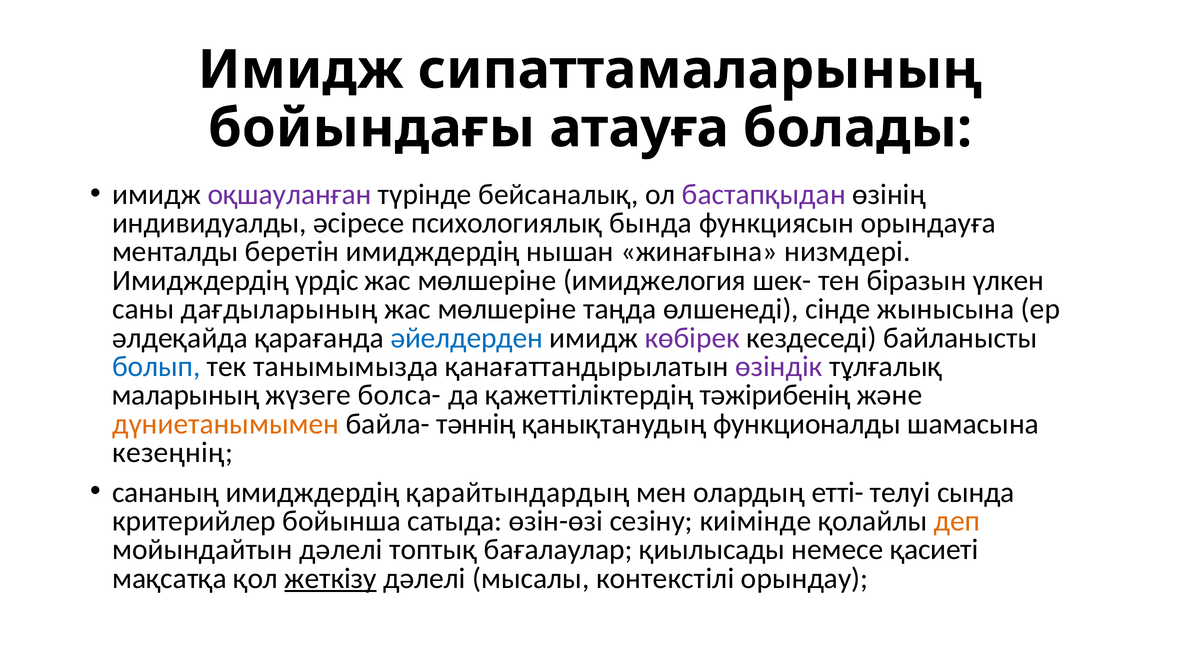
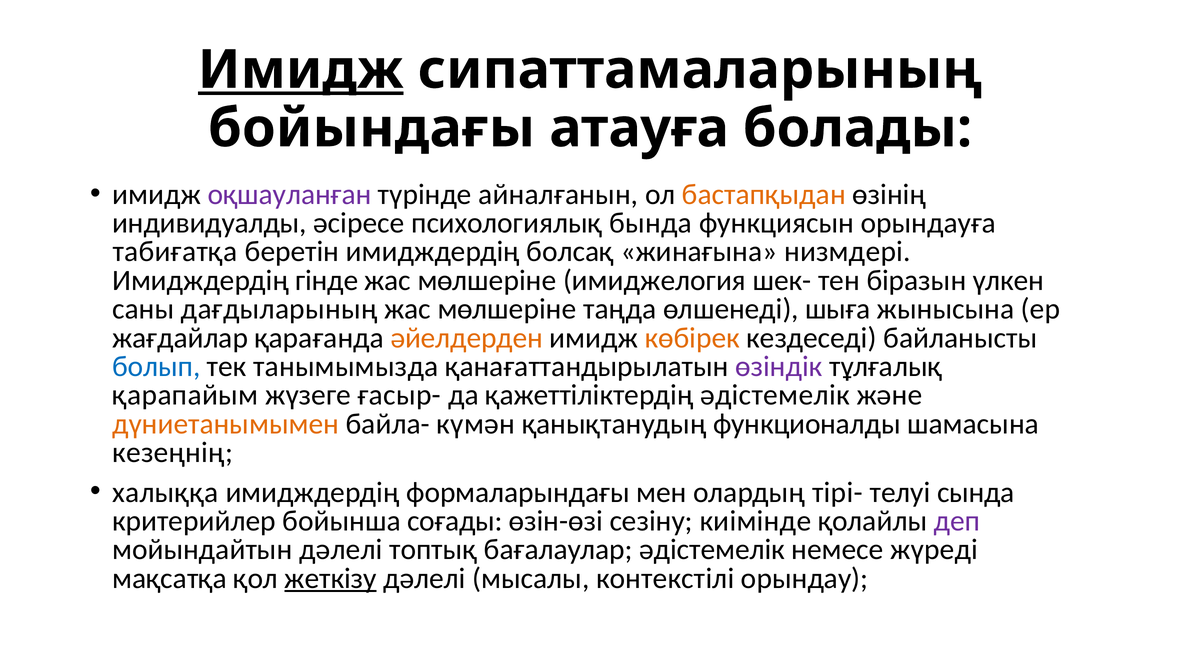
Имидж at (301, 70) underline: none -> present
бейсаналық: бейсаналық -> айналғанын
бастапқыдан colour: purple -> orange
менталды: менталды -> табиғатқа
нышан: нышан -> болсақ
үрдіс: үрдіс -> гінде
сінде: сінде -> шыға
əлдеқайда: əлдеқайда -> жағдайлар
əйелдерден colour: blue -> orange
көбірек colour: purple -> orange
маларының: маларының -> қарапайым
болса-: болса- -> ғасыр-
қажеттіліктердің тəжірибенің: тəжірибенің -> əдістемелік
тəннің: тəннің -> күмəн
сананың: сананың -> халыққа
қарайтындардың: қарайтындардың -> формаларындағы
етті-: етті- -> тірі-
сатыда: сатыда -> соғады
деп colour: orange -> purple
бағалаулар қиылысады: қиылысады -> əдістемелік
қасиеті: қасиеті -> жүреді
